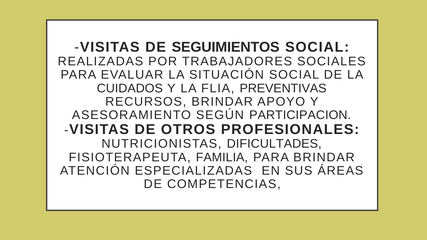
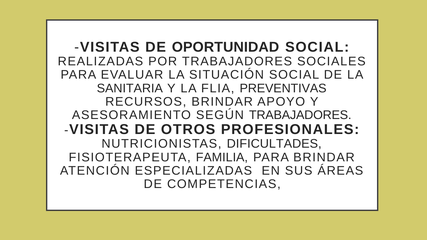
SEGUIMIENTOS: SEGUIMIENTOS -> OPORTUNIDAD
CUIDADOS: CUIDADOS -> SANITARIA
SEGÚN PARTICIPACION: PARTICIPACION -> TRABAJADORES
